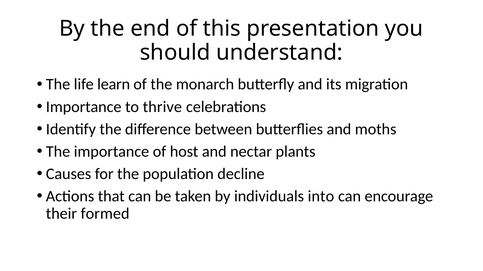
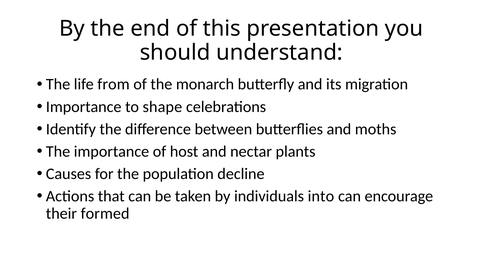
learn: learn -> from
thrive: thrive -> shape
